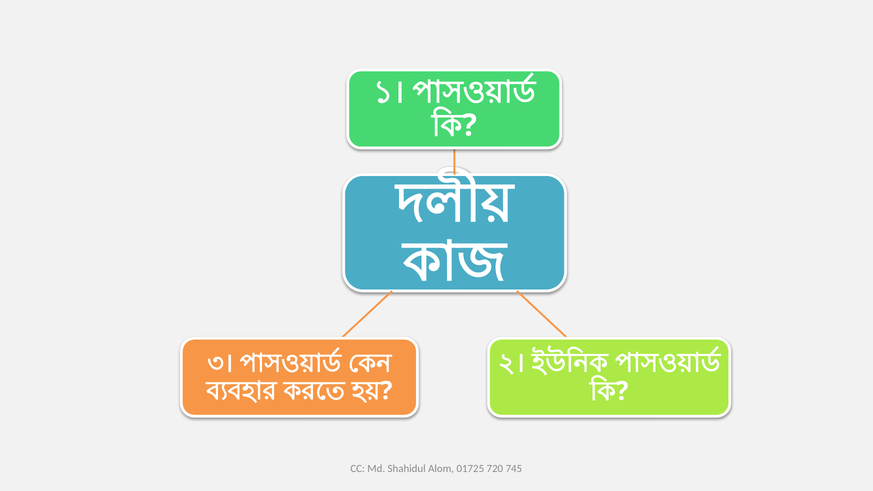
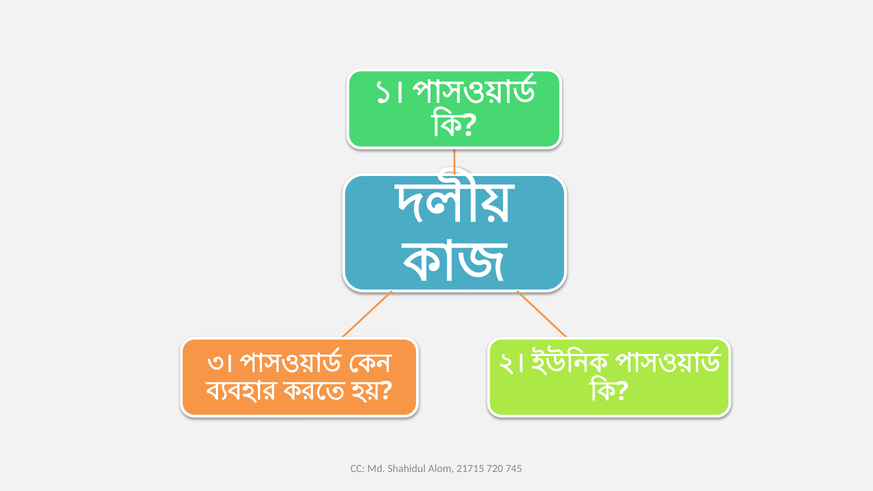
01725: 01725 -> 21715
